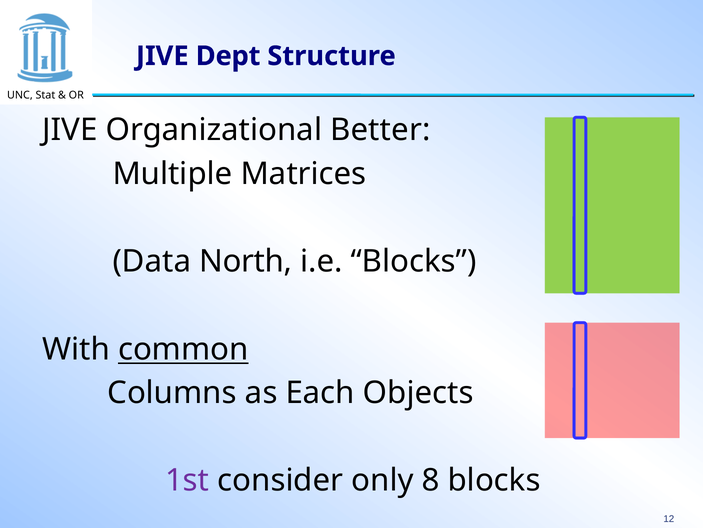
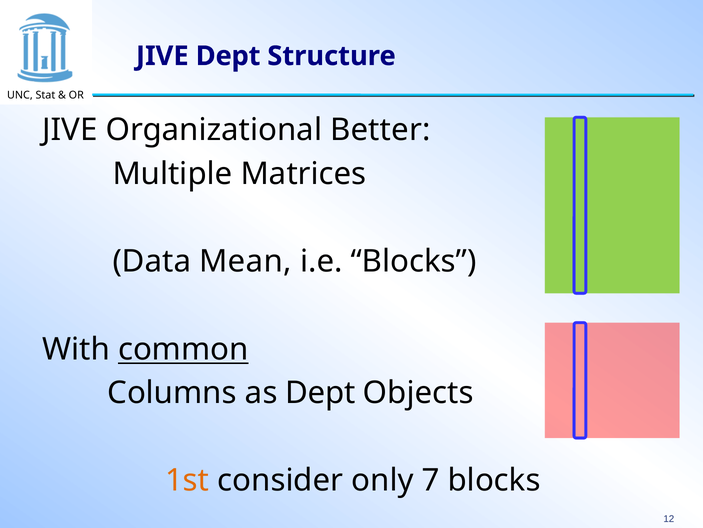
North: North -> Mean
as Each: Each -> Dept
1st colour: purple -> orange
8: 8 -> 7
